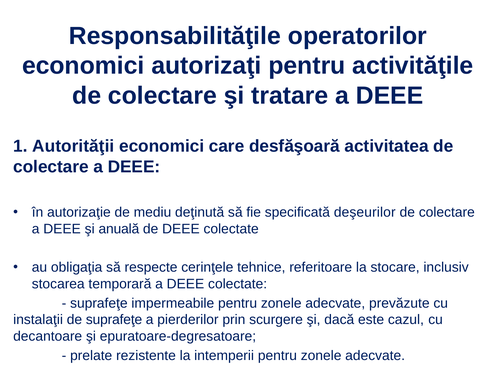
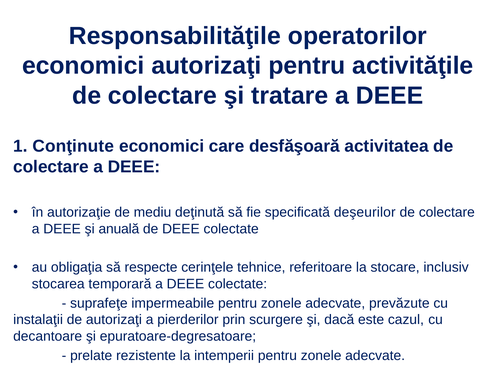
Autorităţii: Autorităţii -> Conţinute
de suprafeţe: suprafeţe -> autorizaţi
